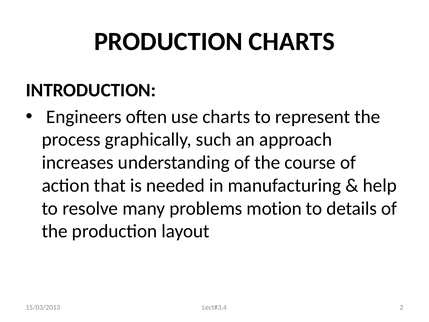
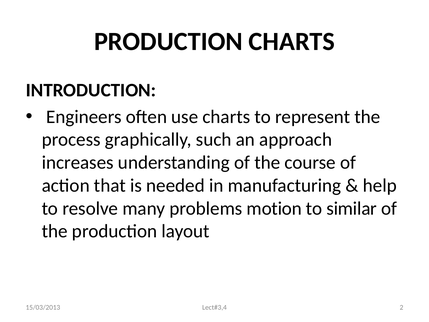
details: details -> similar
